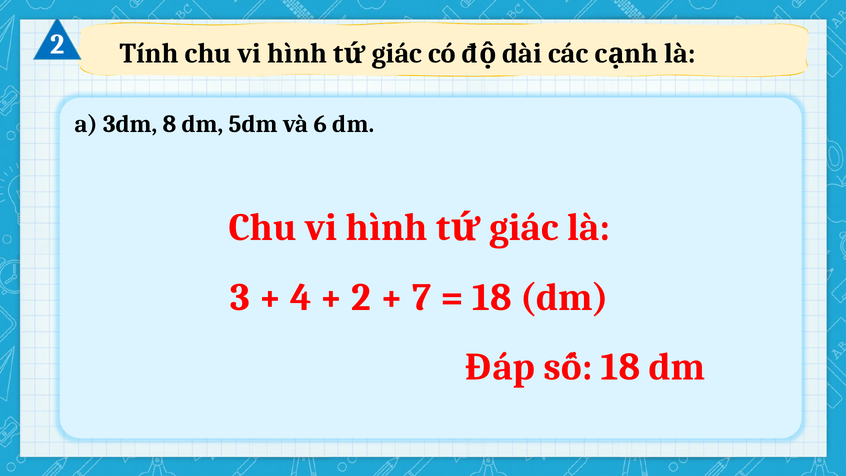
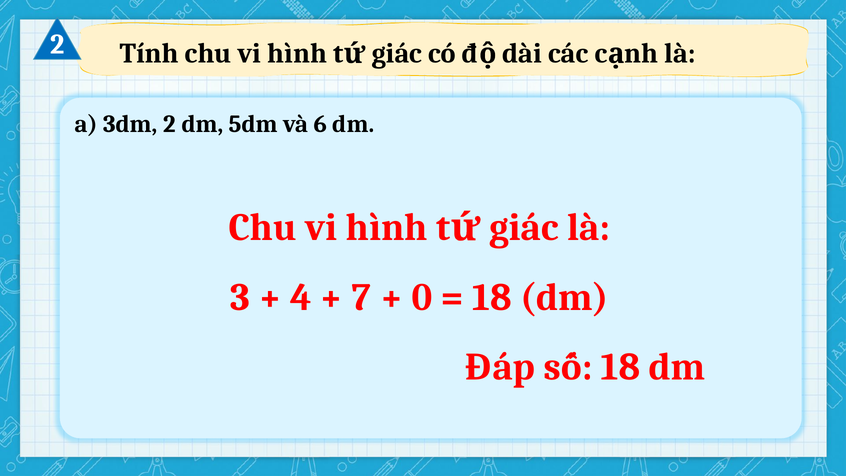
3dm 8: 8 -> 2
2 at (361, 297): 2 -> 7
7: 7 -> 0
